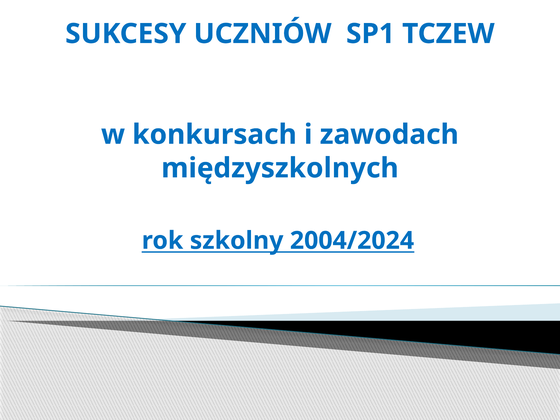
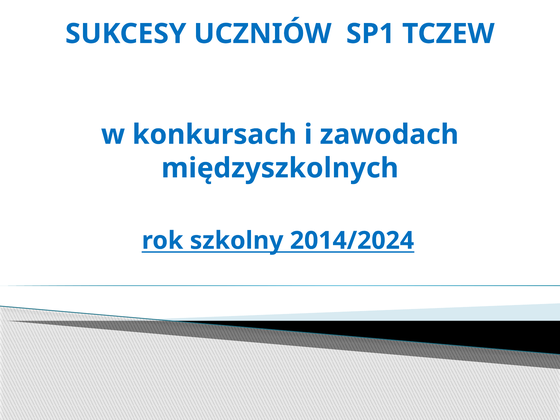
2004/2024: 2004/2024 -> 2014/2024
